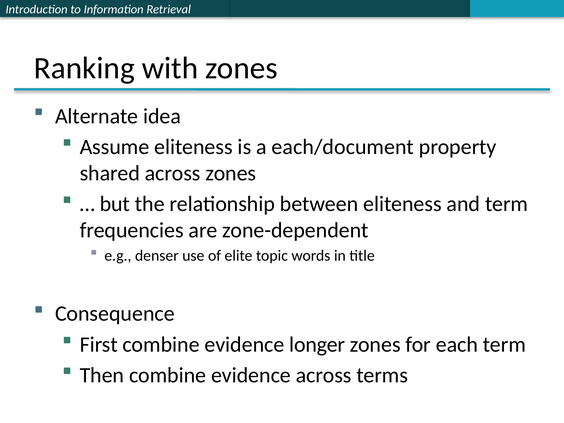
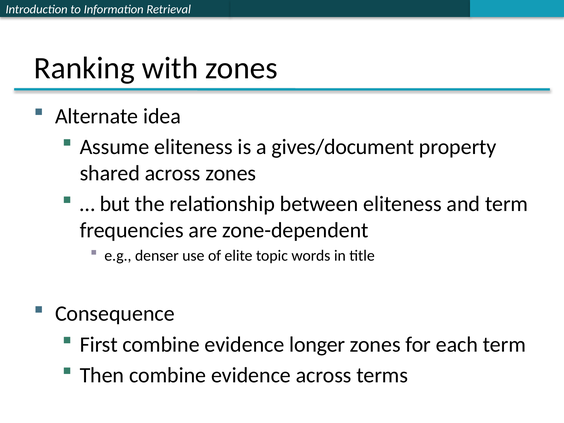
each/document: each/document -> gives/document
